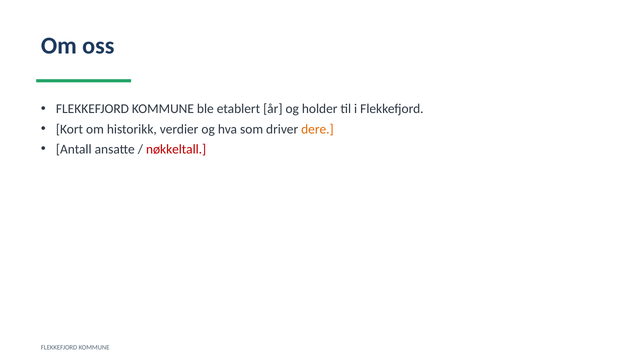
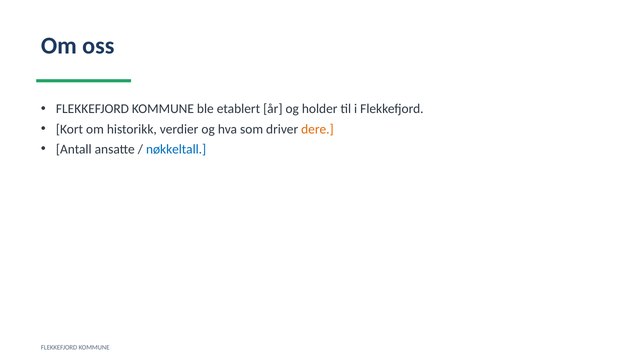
nøkkeltall colour: red -> blue
